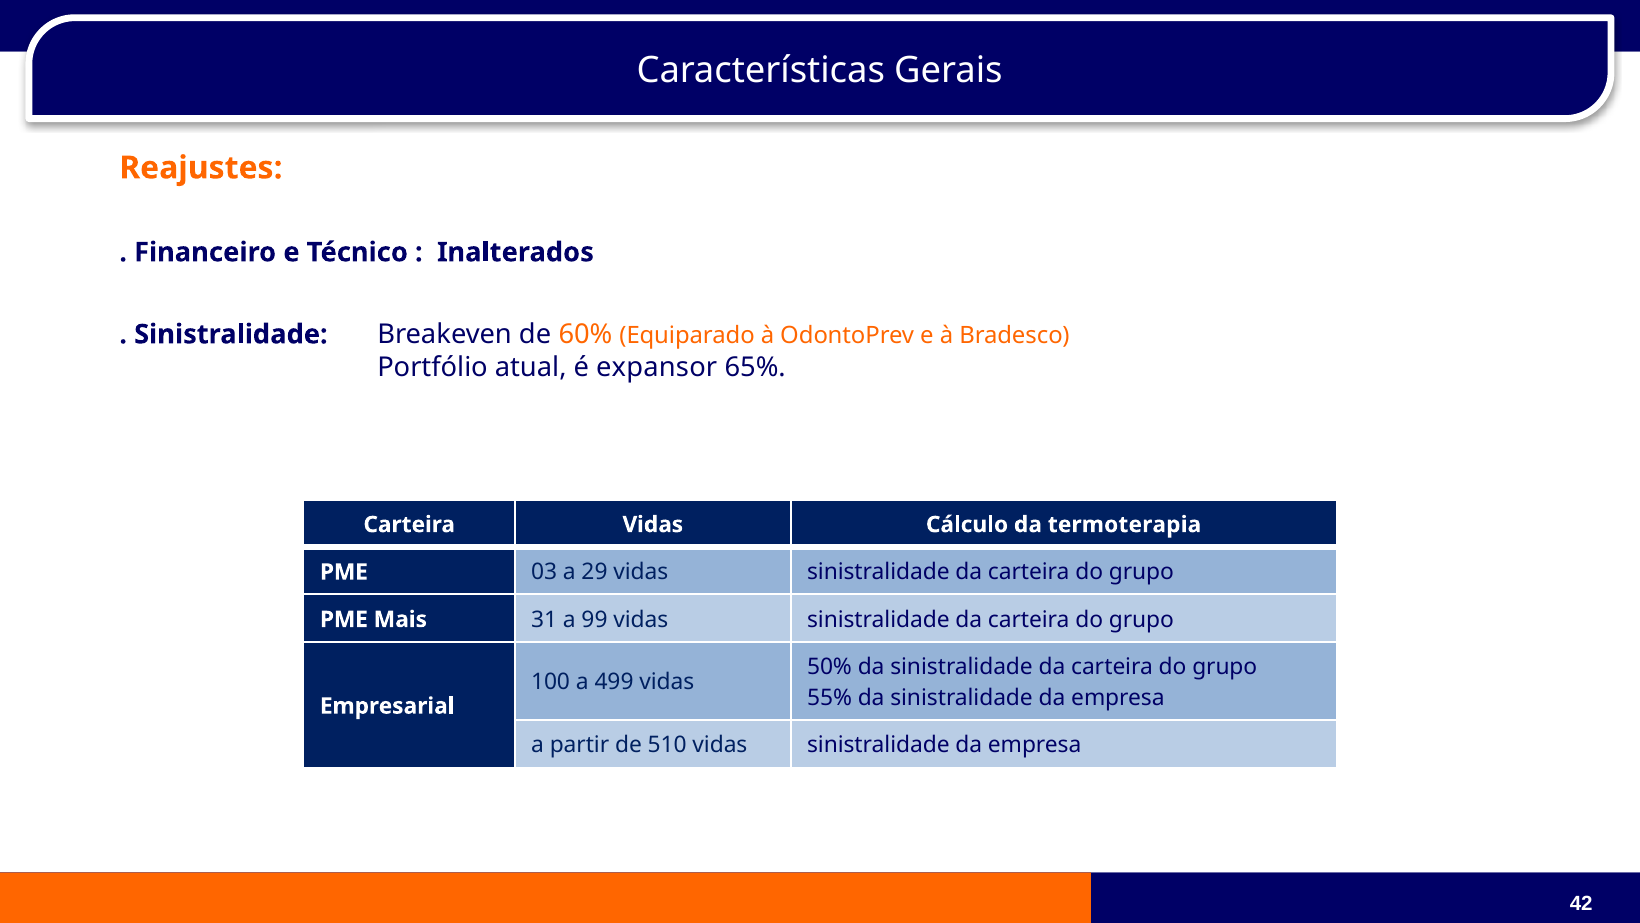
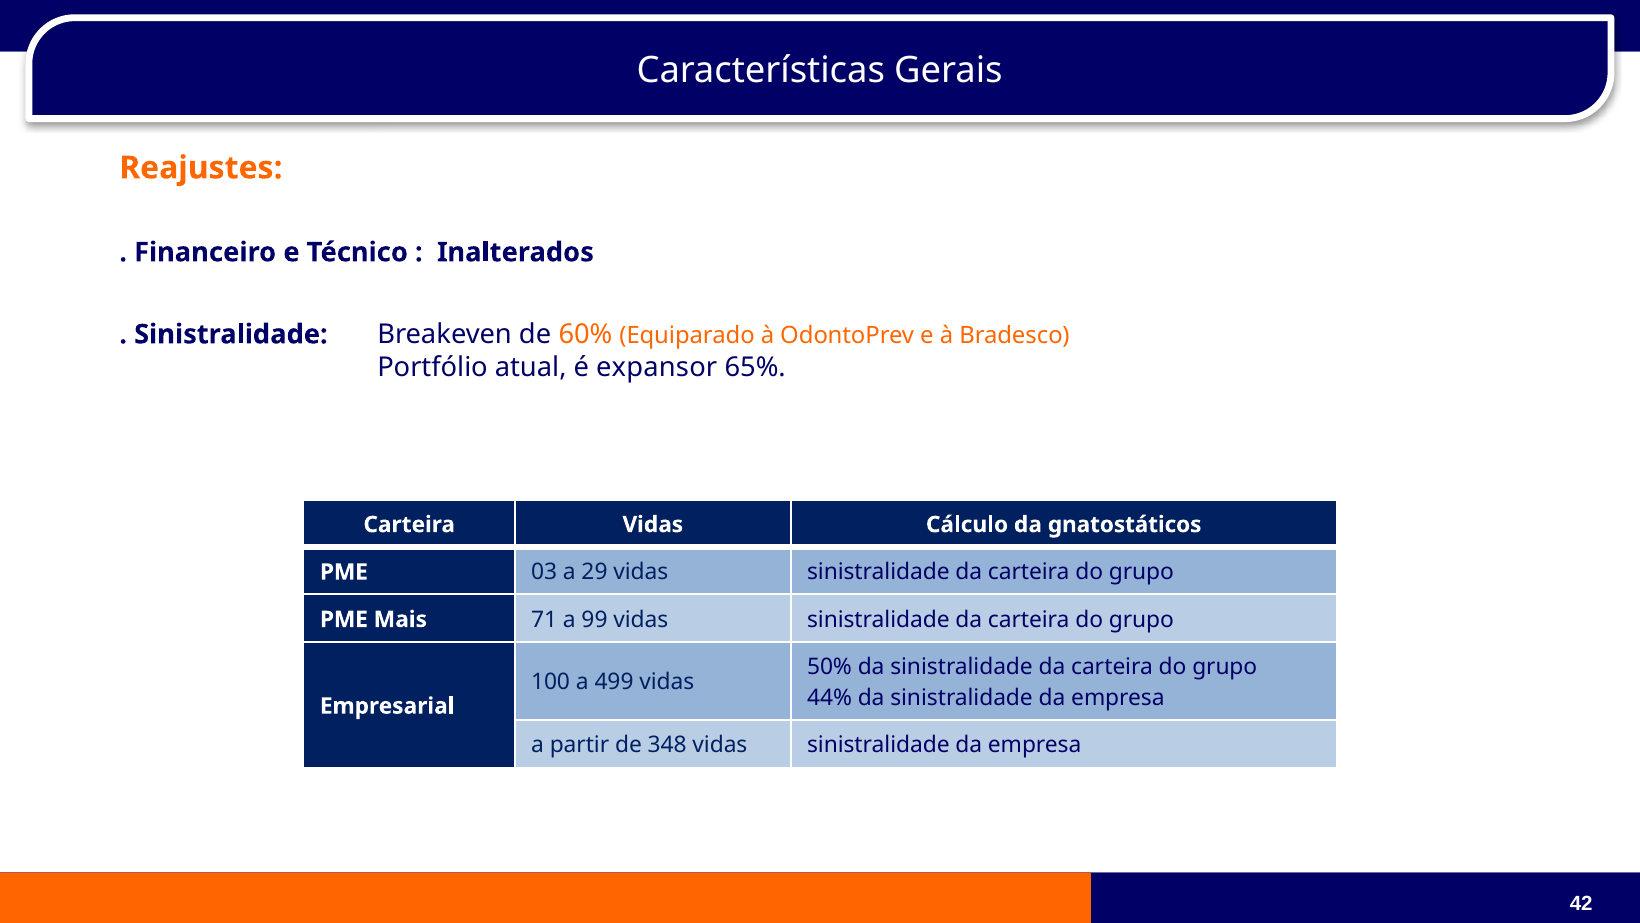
termoterapia: termoterapia -> gnatostáticos
31: 31 -> 71
55%: 55% -> 44%
510: 510 -> 348
